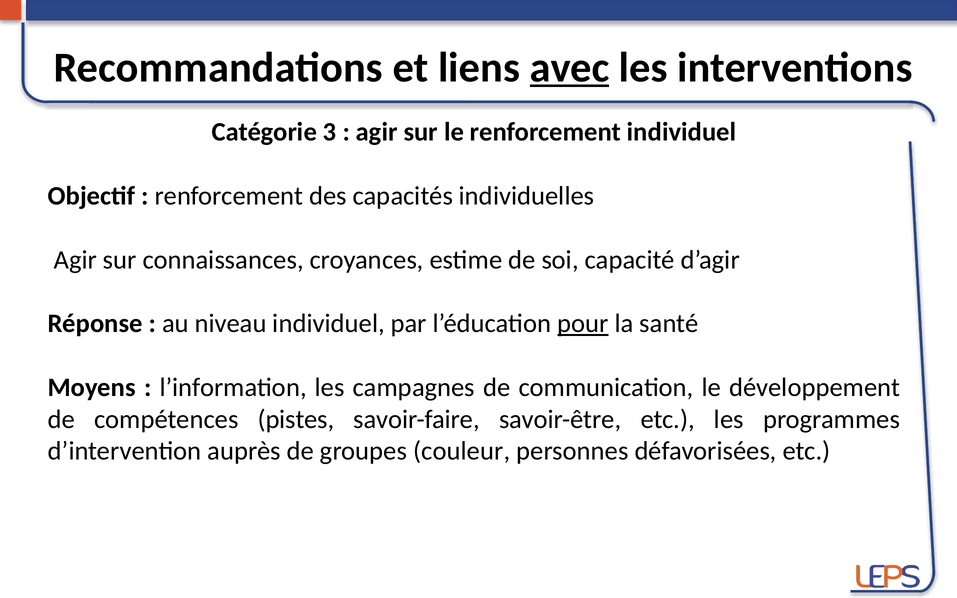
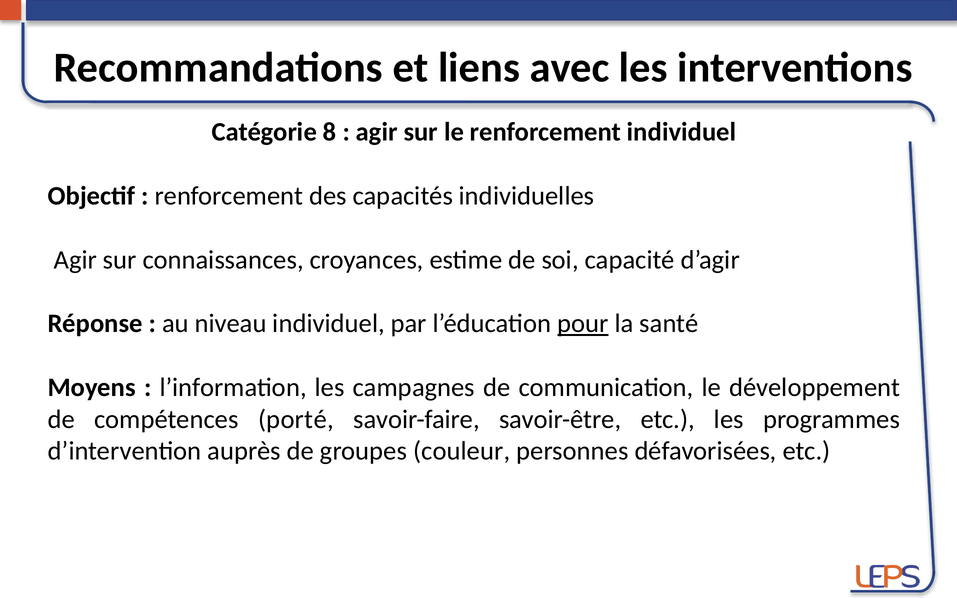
avec underline: present -> none
3: 3 -> 8
pistes: pistes -> porté
